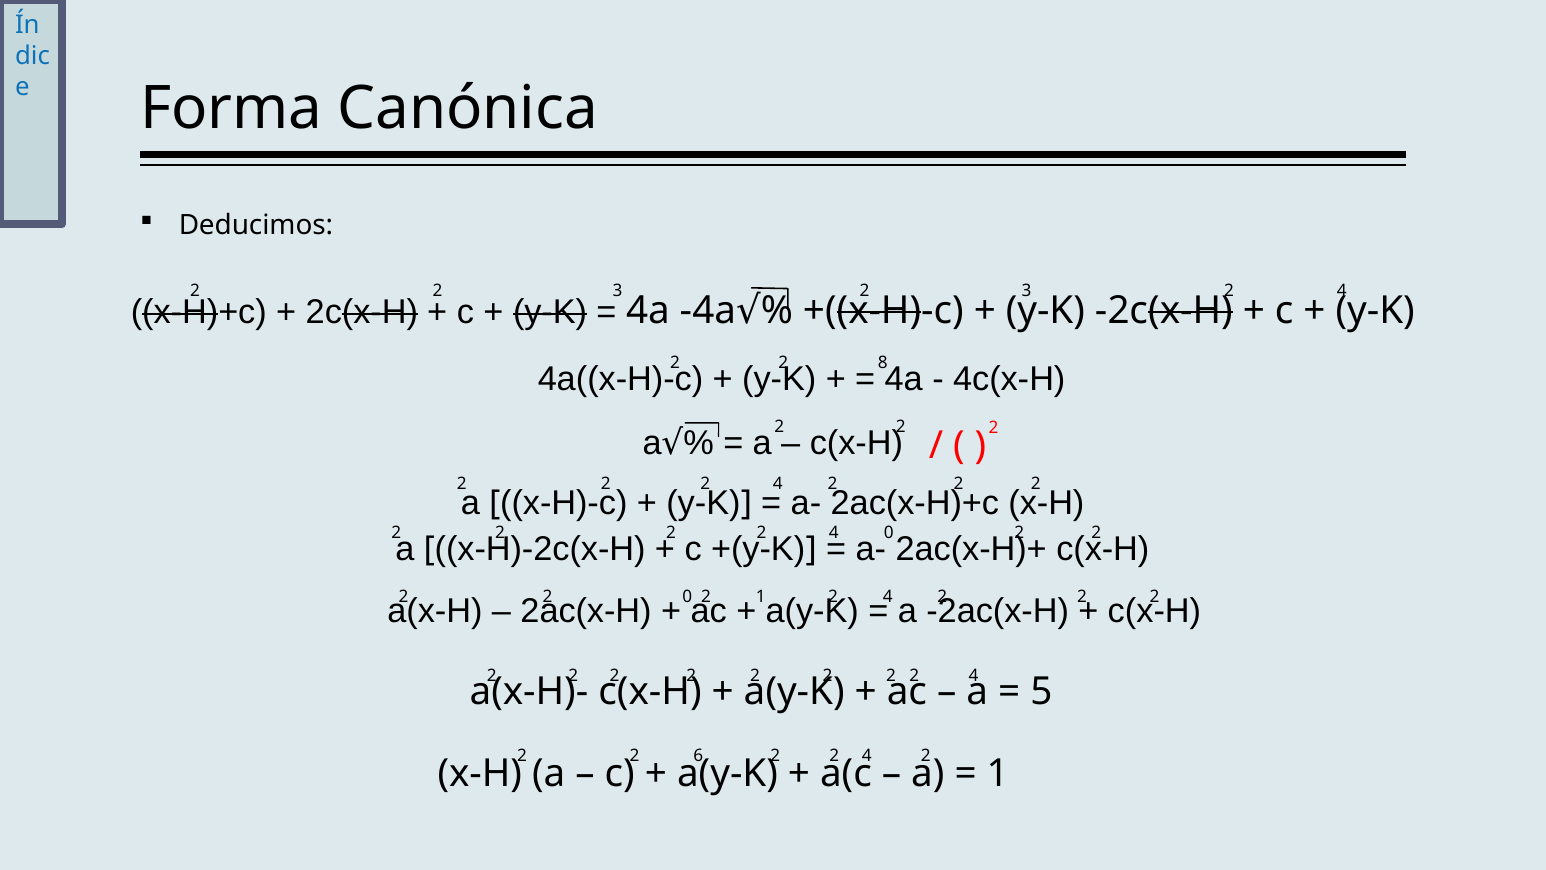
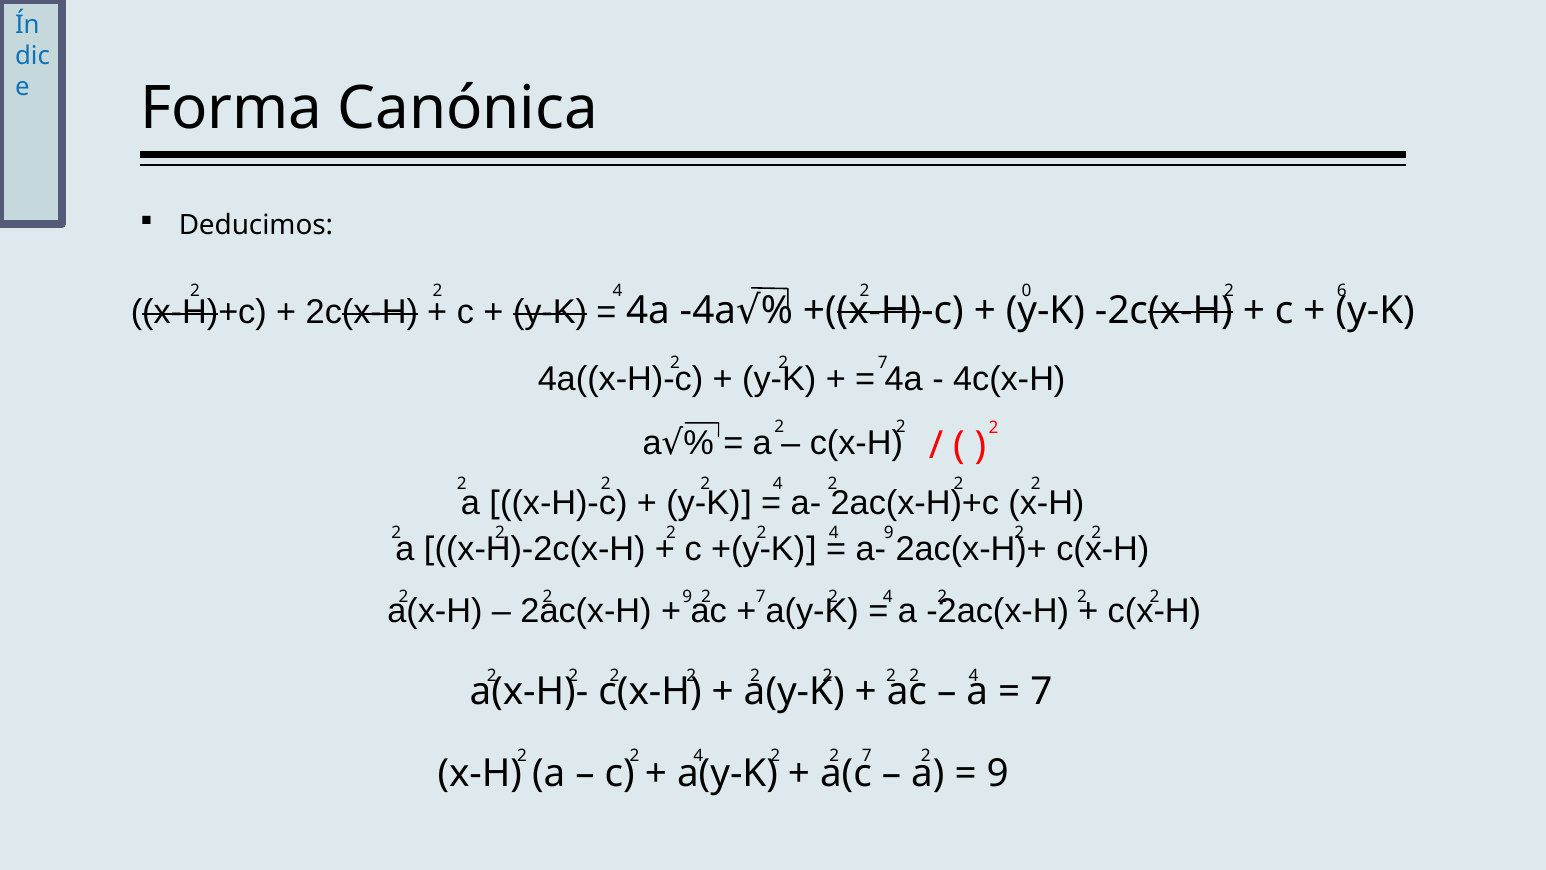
3 at (617, 290): 3 -> 4
3 at (1027, 290): 3 -> 0
4 at (1342, 290): 4 -> 6
8 at (883, 363): 8 -> 7
0 at (889, 532): 0 -> 9
0 at (687, 596): 0 -> 9
1 at (761, 596): 1 -> 7
5 at (1041, 692): 5 -> 7
6 at (698, 756): 6 -> 4
4 at (867, 756): 4 -> 7
1 at (998, 774): 1 -> 9
